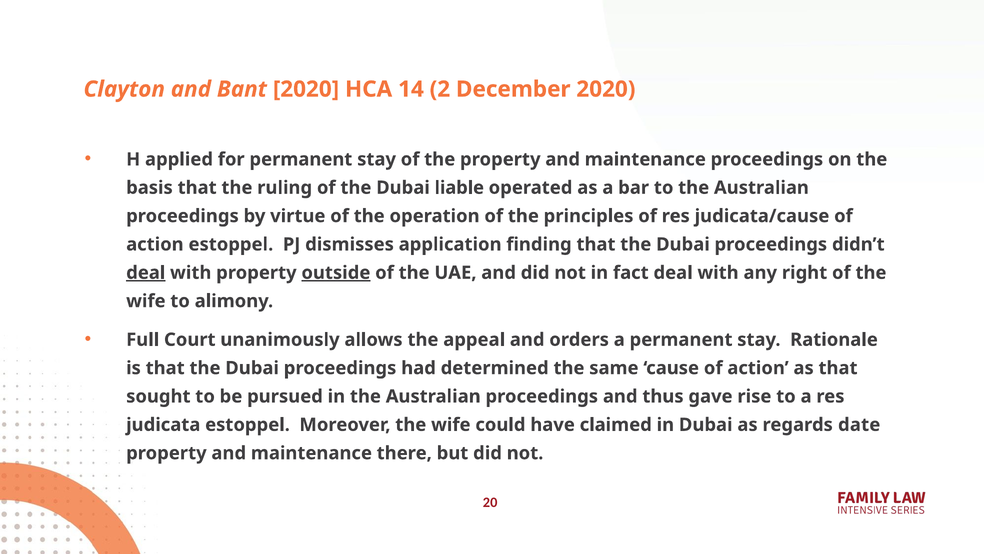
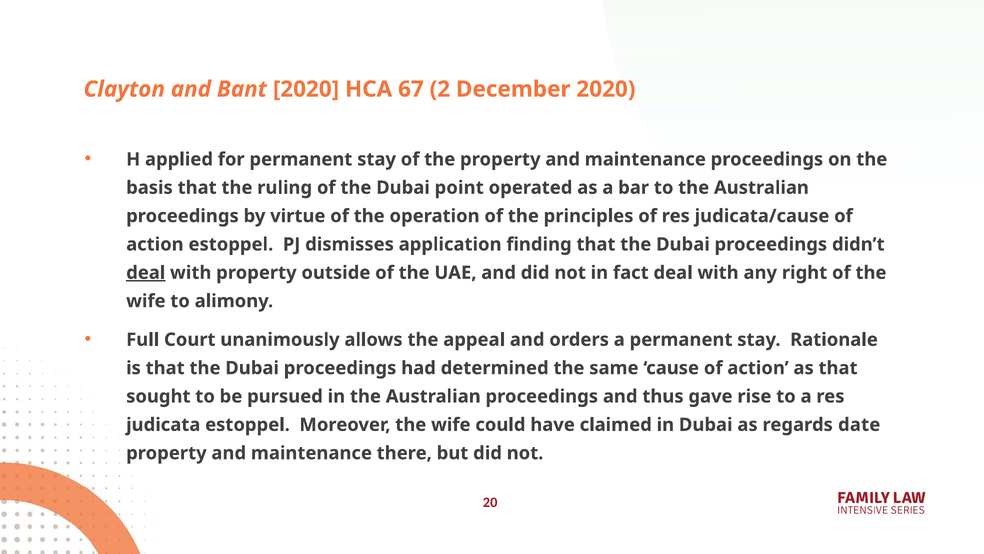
14: 14 -> 67
liable: liable -> point
outside underline: present -> none
